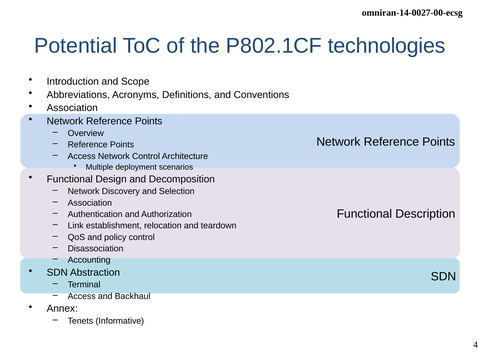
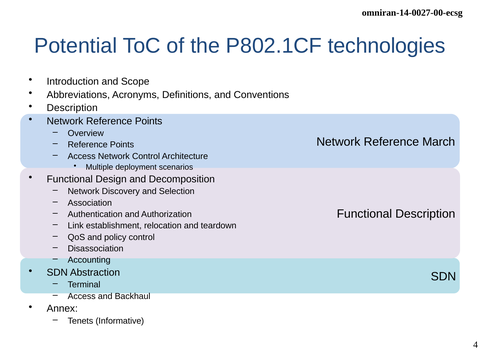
Association at (72, 108): Association -> Description
Points at (439, 142): Points -> March
